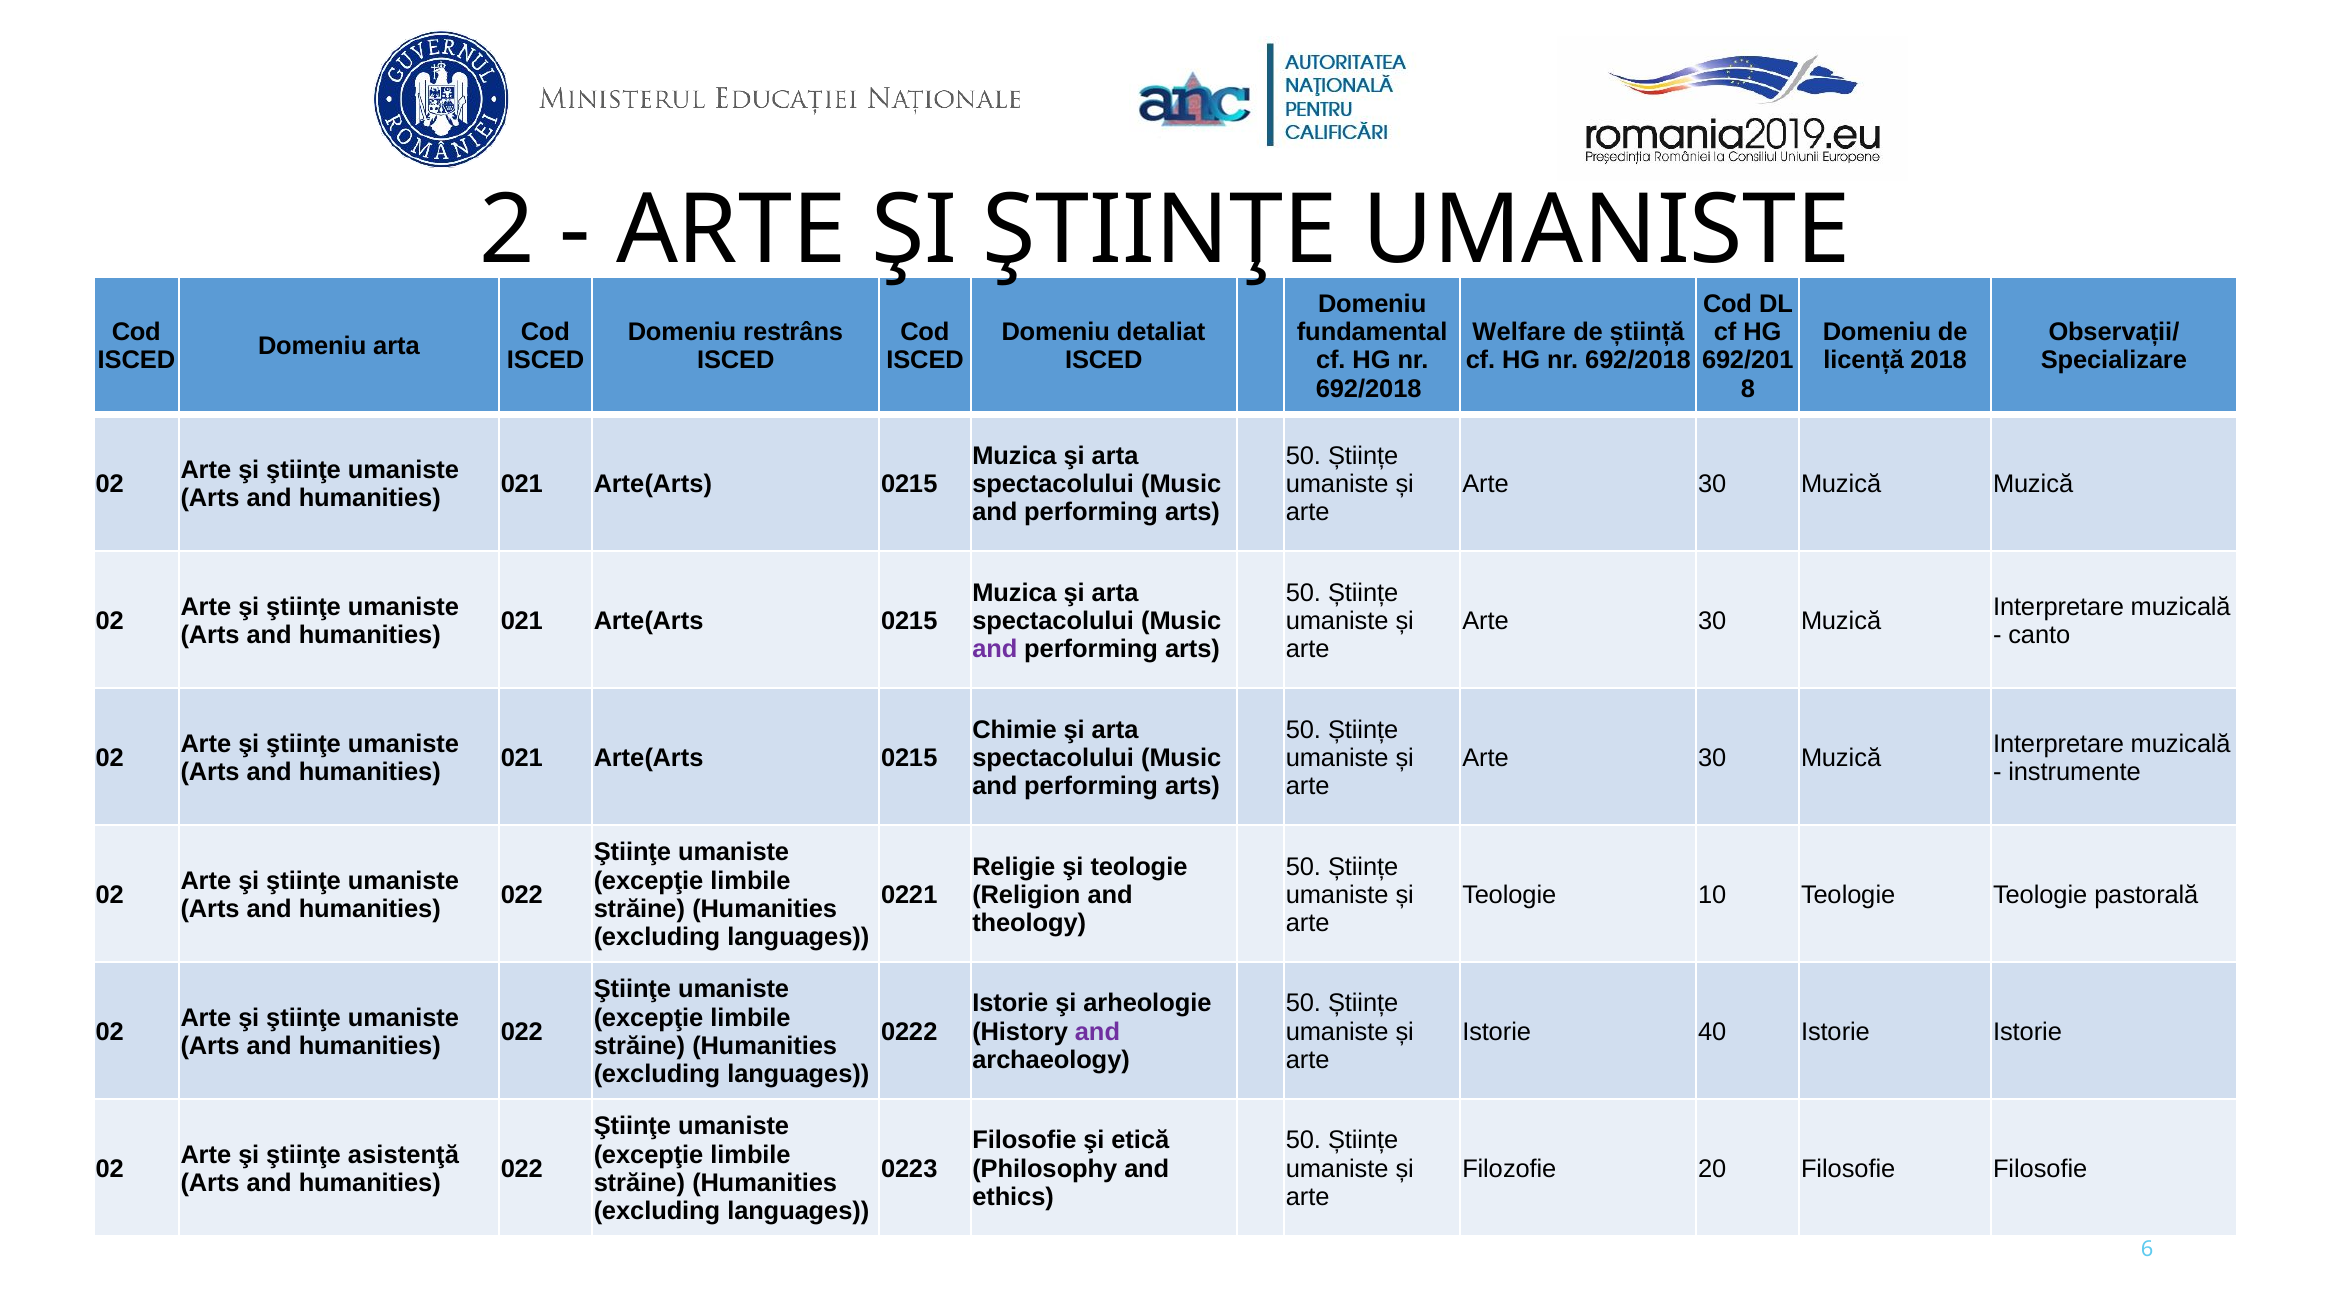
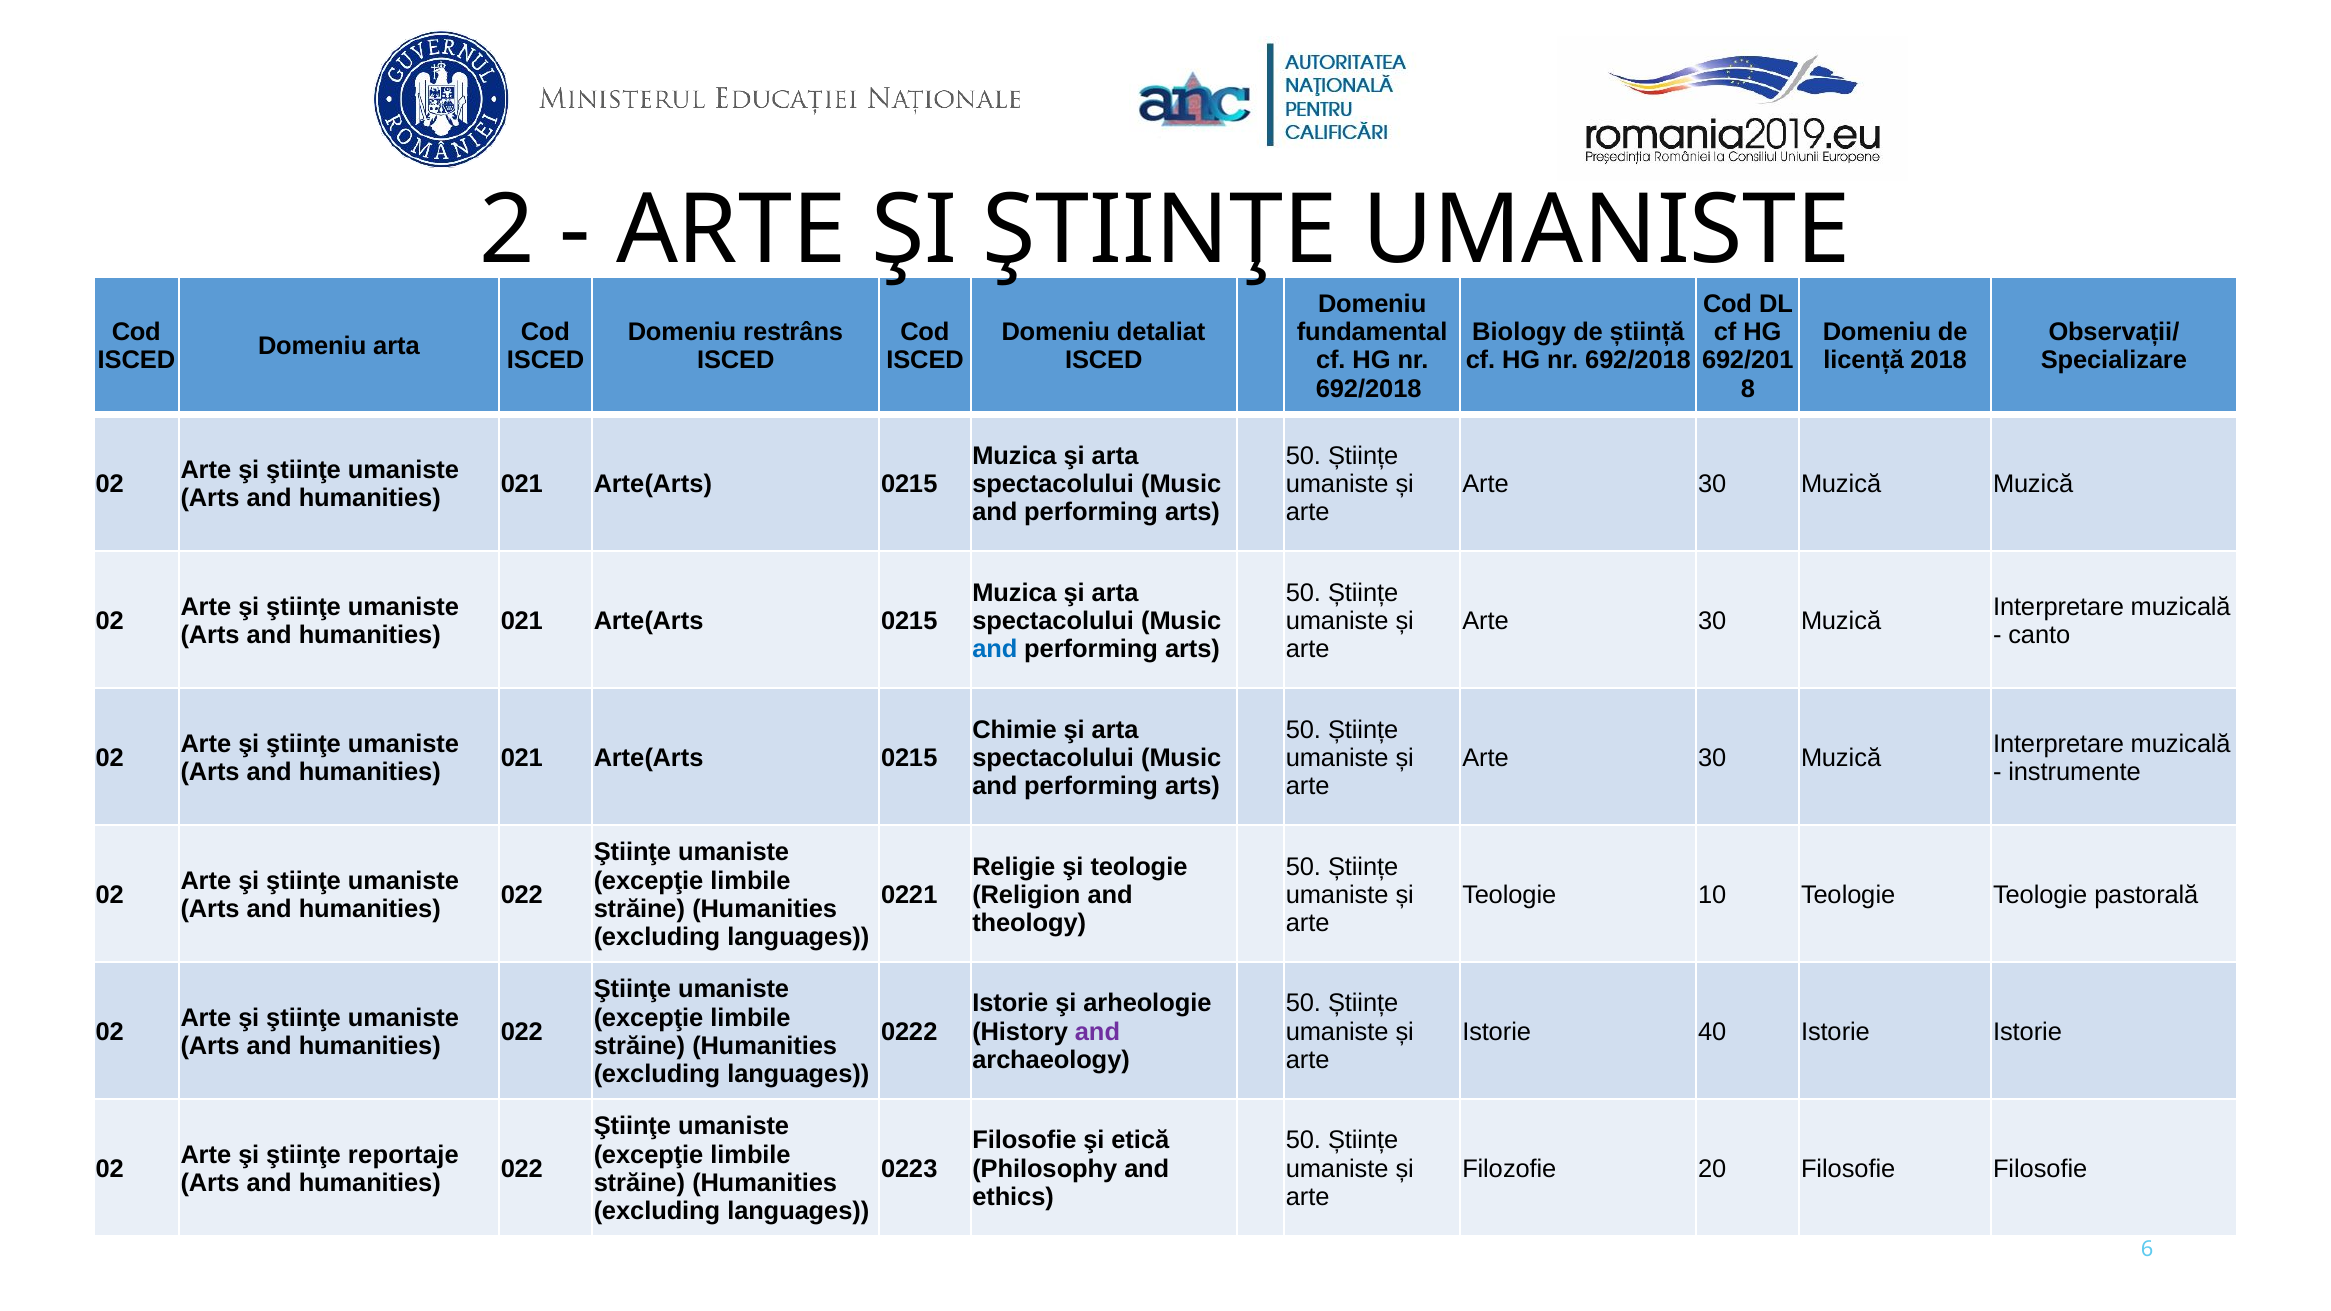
Welfare: Welfare -> Biology
and at (995, 649) colour: purple -> blue
asistenţă: asistenţă -> reportaje
